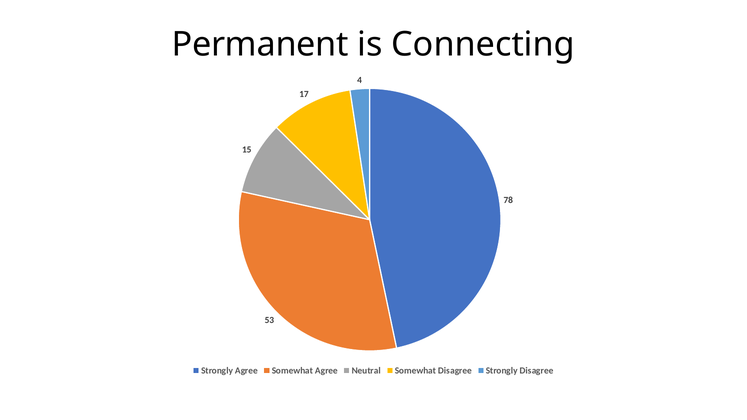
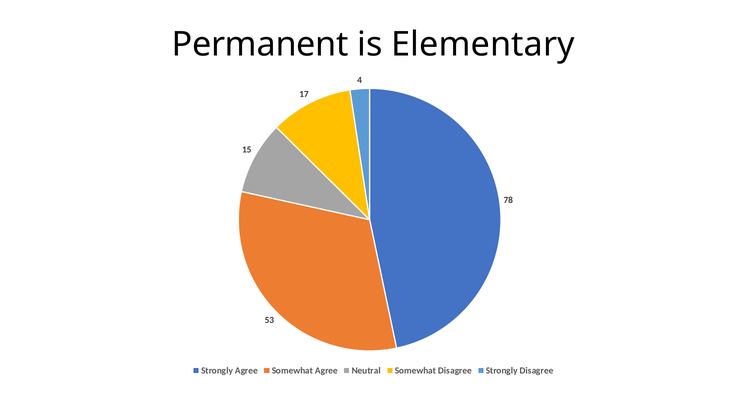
Connecting: Connecting -> Elementary
